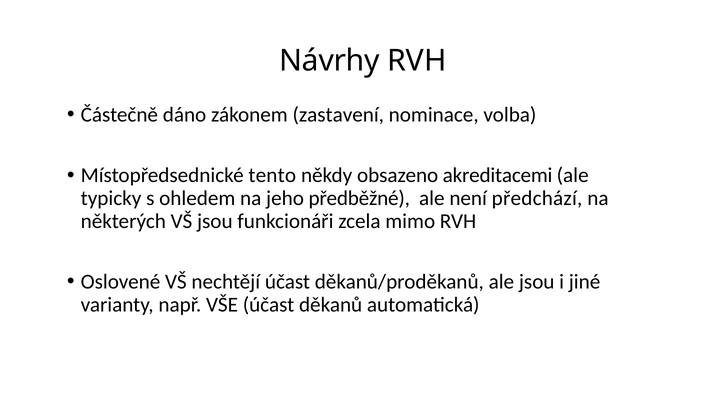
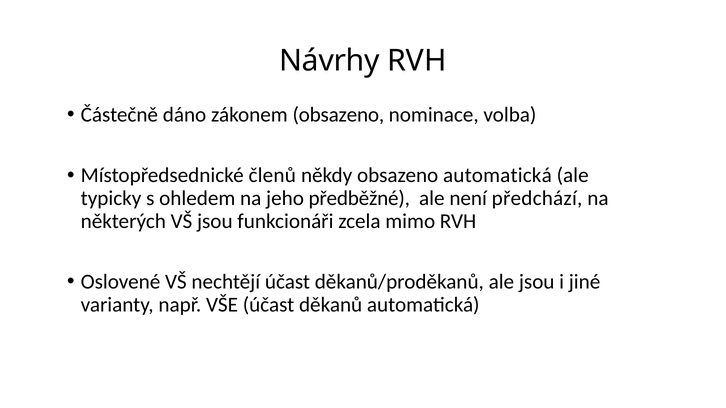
zákonem zastavení: zastavení -> obsazeno
tento: tento -> členů
obsazeno akreditacemi: akreditacemi -> automatická
